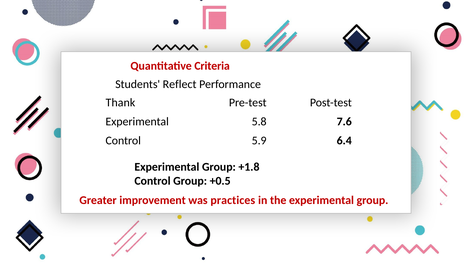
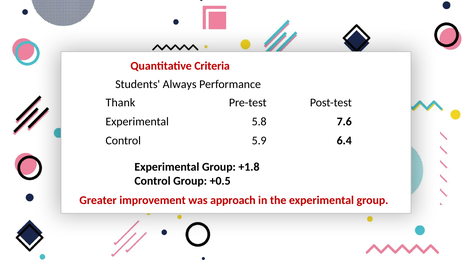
Reflect: Reflect -> Always
practices: practices -> approach
